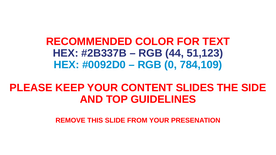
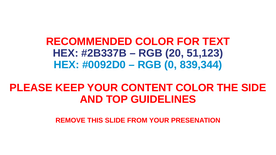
44: 44 -> 20
784,109: 784,109 -> 839,344
CONTENT SLIDES: SLIDES -> COLOR
